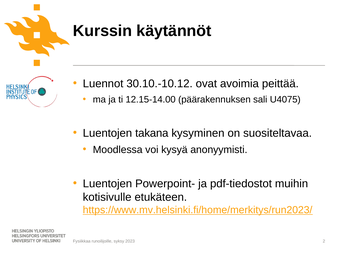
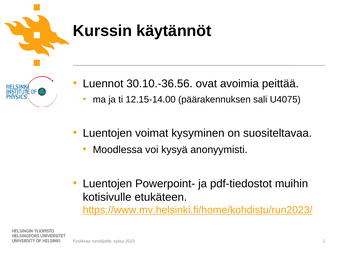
30.10.-10.12: 30.10.-10.12 -> 30.10.-36.56
takana: takana -> voimat
https://www.mv.helsinki.fi/home/merkitys/run2023/: https://www.mv.helsinki.fi/home/merkitys/run2023/ -> https://www.mv.helsinki.fi/home/kohdistu/run2023/
